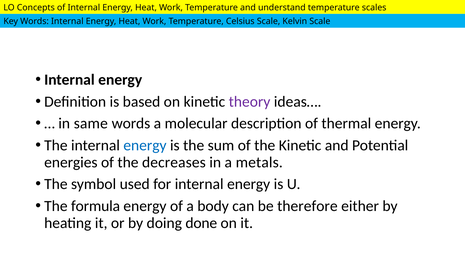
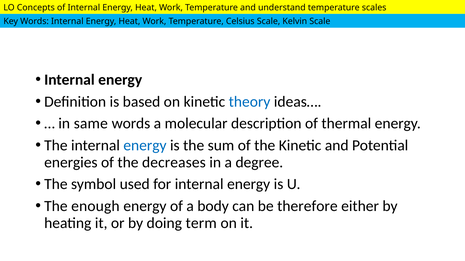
theory colour: purple -> blue
metals: metals -> degree
formula: formula -> enough
done: done -> term
